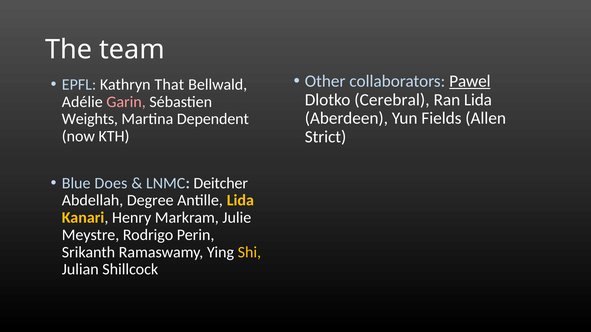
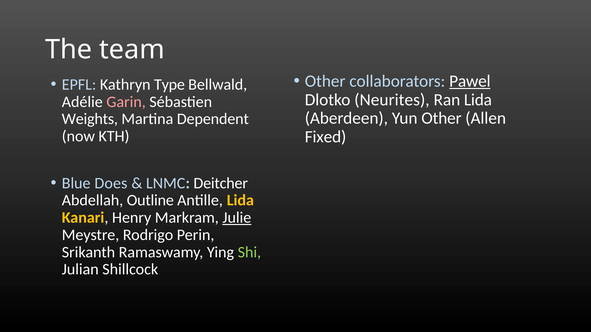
That: That -> Type
Cerebral: Cerebral -> Neurites
Yun Fields: Fields -> Other
Strict: Strict -> Fixed
Degree: Degree -> Outline
Julie underline: none -> present
Shi colour: yellow -> light green
